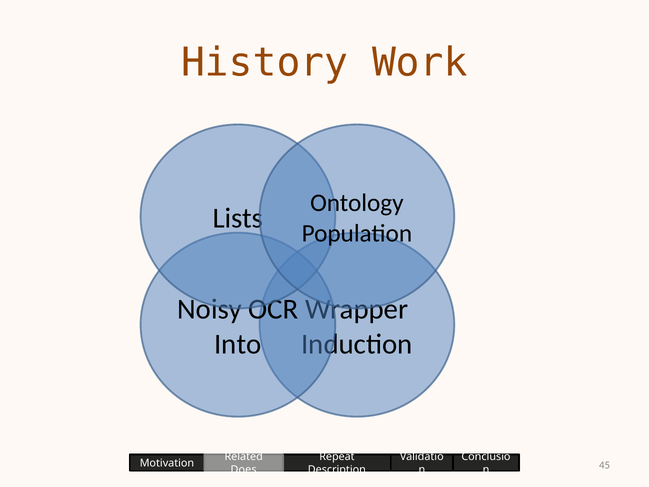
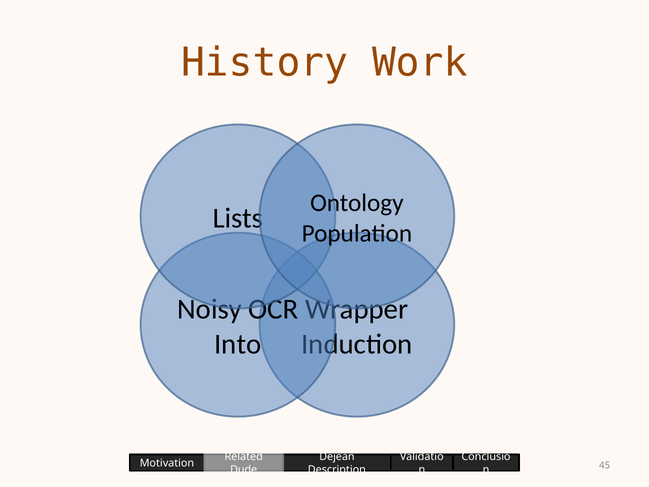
Repeat: Repeat -> Dejean
Does: Does -> Dude
